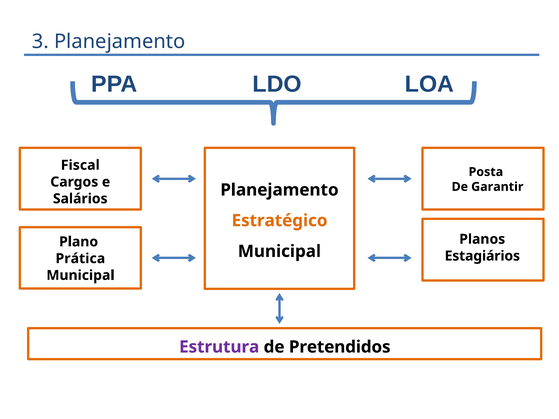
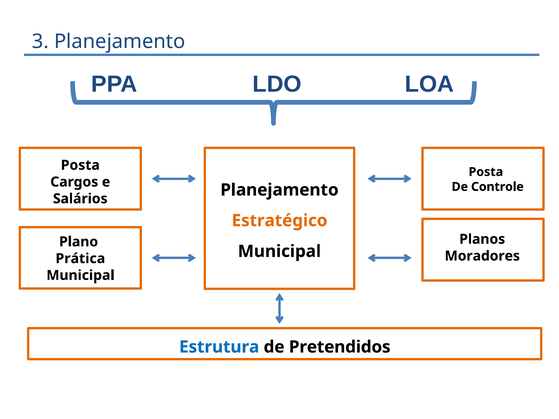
Fiscal at (80, 165): Fiscal -> Posta
Garantir: Garantir -> Controle
Estagiários: Estagiários -> Moradores
Estrutura colour: purple -> blue
